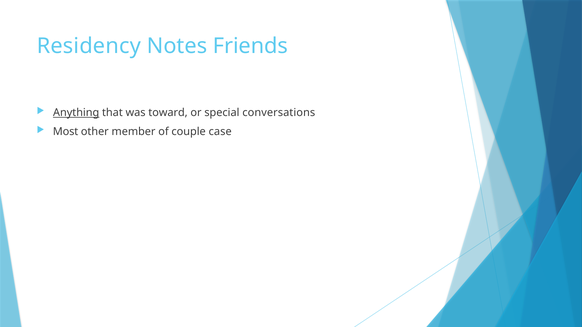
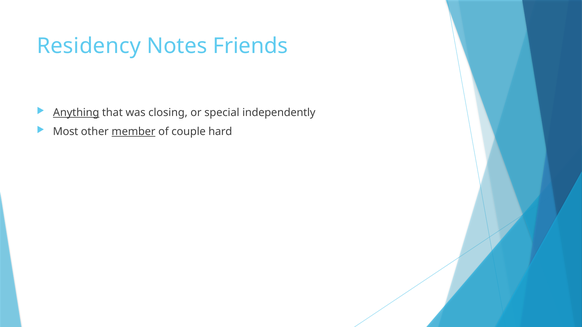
toward: toward -> closing
conversations: conversations -> independently
member underline: none -> present
case: case -> hard
